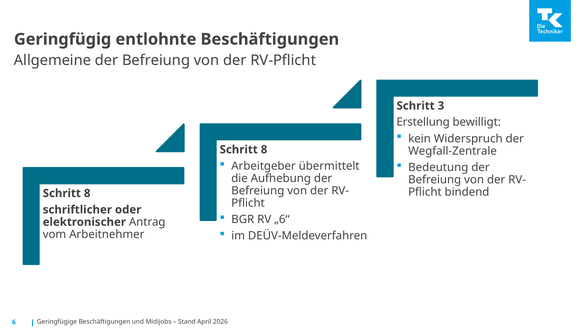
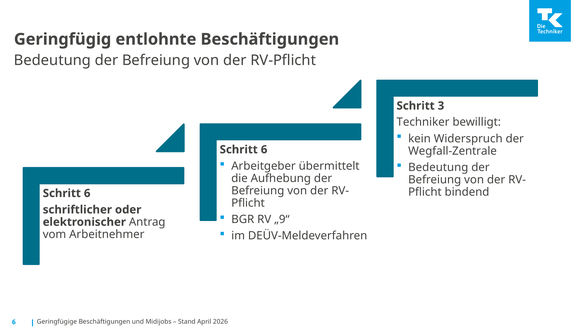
Allgemeine at (52, 60): Allgemeine -> Bedeutung
Erstellung: Erstellung -> Techniker
8 at (264, 150): 8 -> 6
8 at (87, 193): 8 -> 6
„6“: „6“ -> „9“
